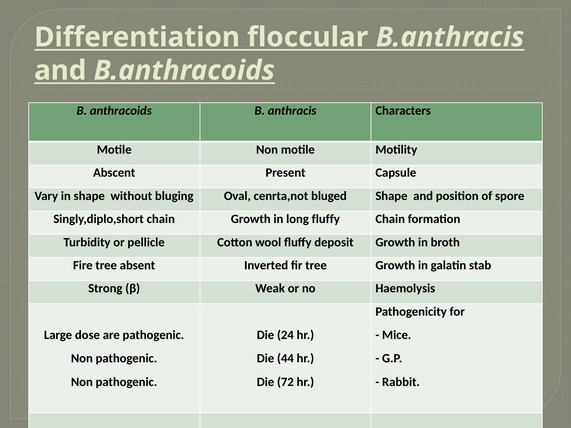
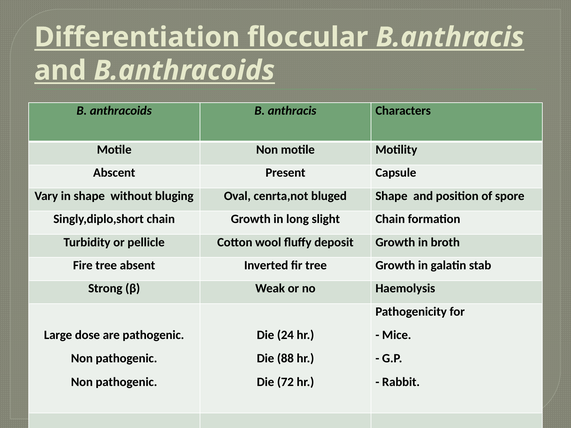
long fluffy: fluffy -> slight
44: 44 -> 88
